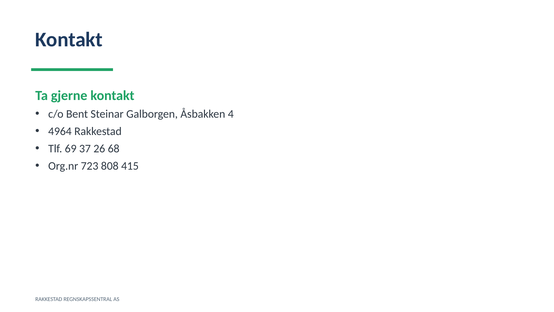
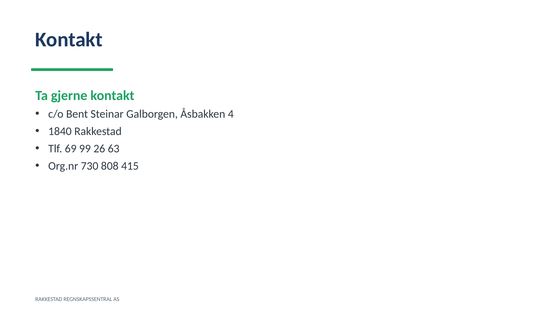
4964: 4964 -> 1840
37: 37 -> 99
68: 68 -> 63
723: 723 -> 730
